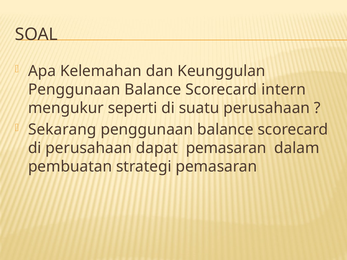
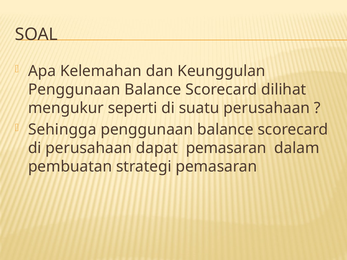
intern: intern -> dilihat
Sekarang: Sekarang -> Sehingga
